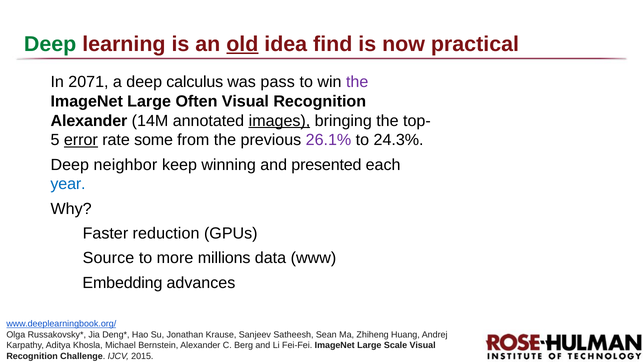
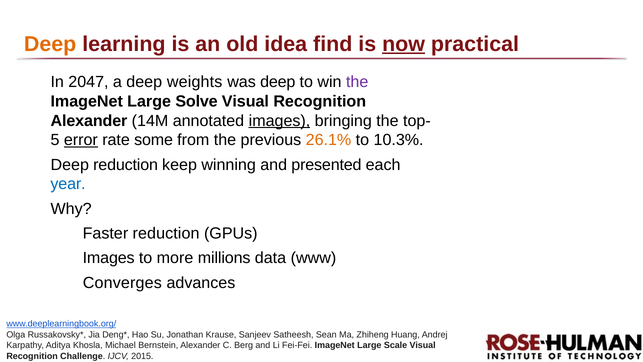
Deep at (50, 44) colour: green -> orange
old underline: present -> none
now underline: none -> present
2071: 2071 -> 2047
calculus: calculus -> weights
was pass: pass -> deep
Often: Often -> Solve
26.1% colour: purple -> orange
24.3%: 24.3% -> 10.3%
Deep neighbor: neighbor -> reduction
Source at (109, 258): Source -> Images
Embedding: Embedding -> Converges
